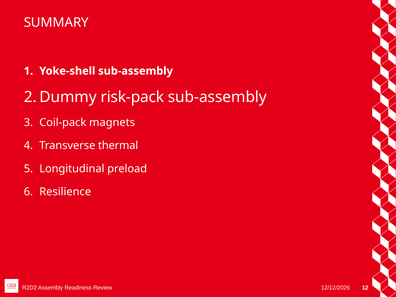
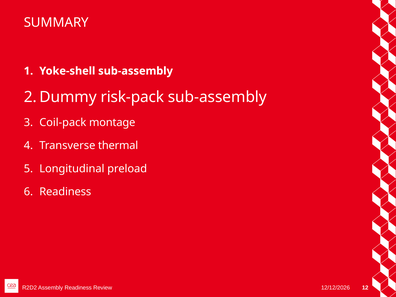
magnets: magnets -> montage
Resilience at (65, 192): Resilience -> Readiness
